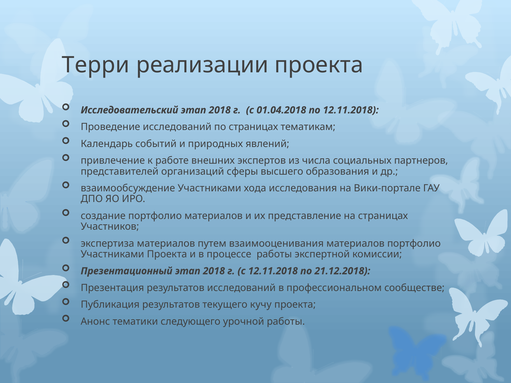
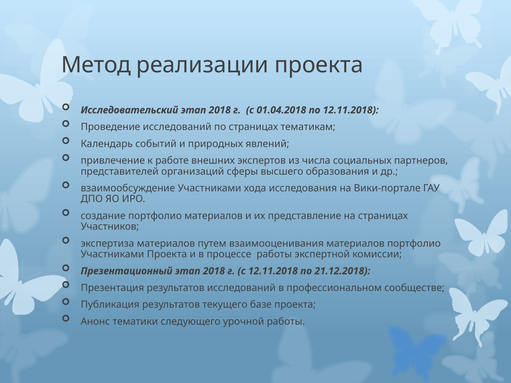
Терри: Терри -> Метод
кучу: кучу -> базе
